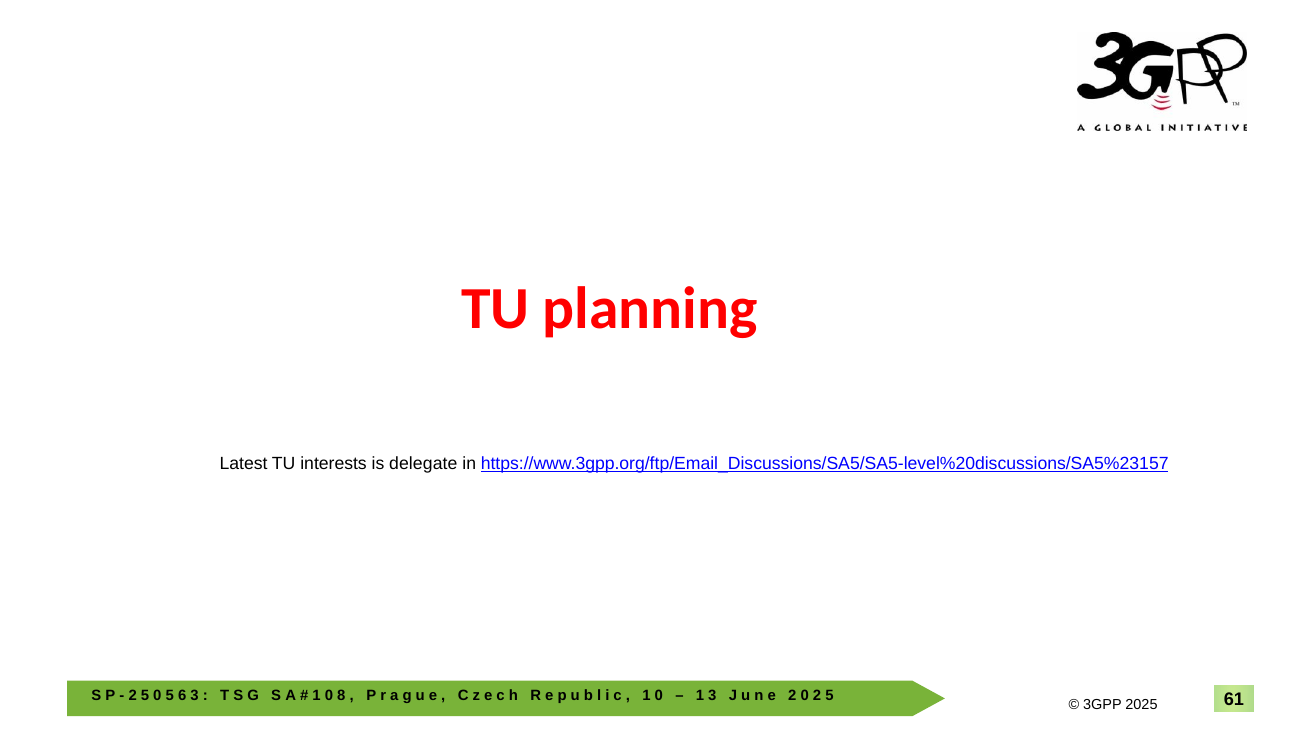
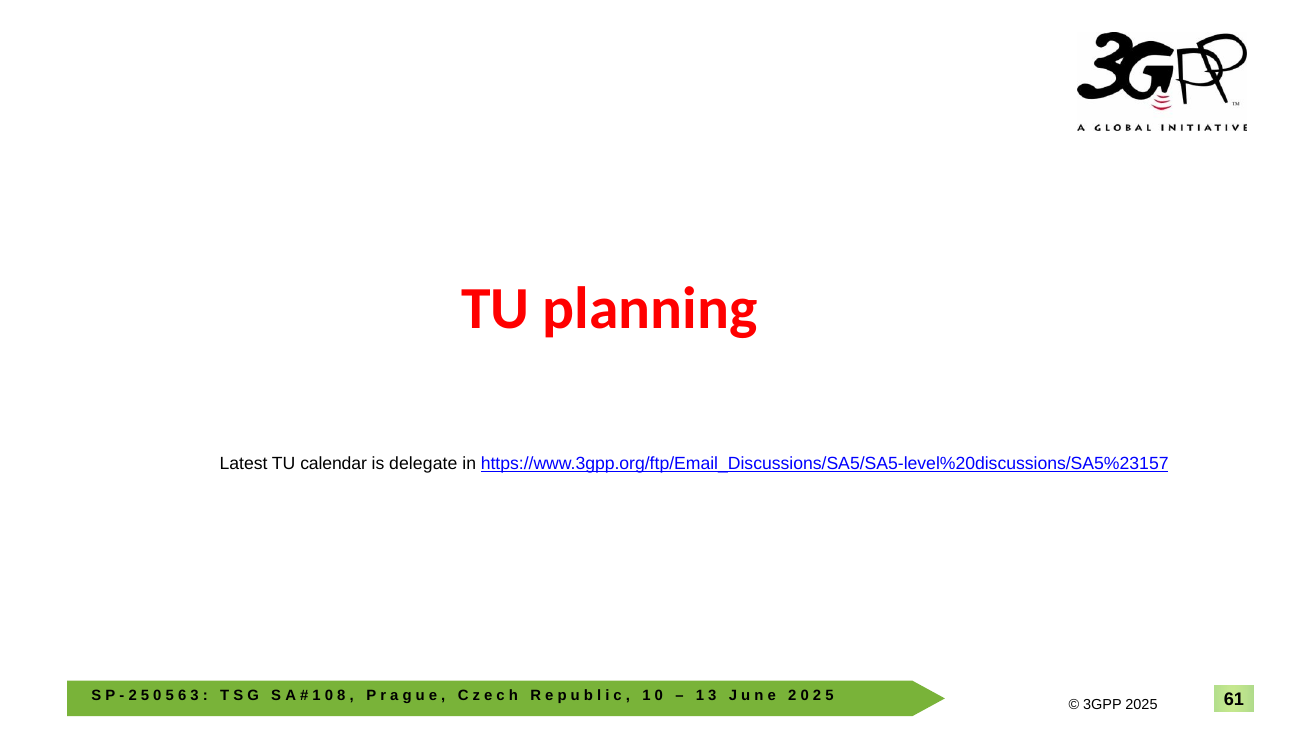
interests: interests -> calendar
